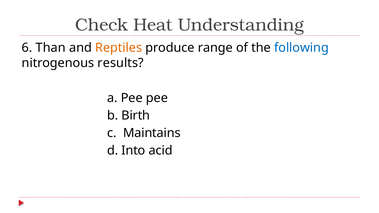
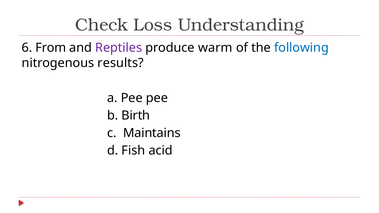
Heat: Heat -> Loss
Than: Than -> From
Reptiles colour: orange -> purple
range: range -> warm
Into: Into -> Fish
